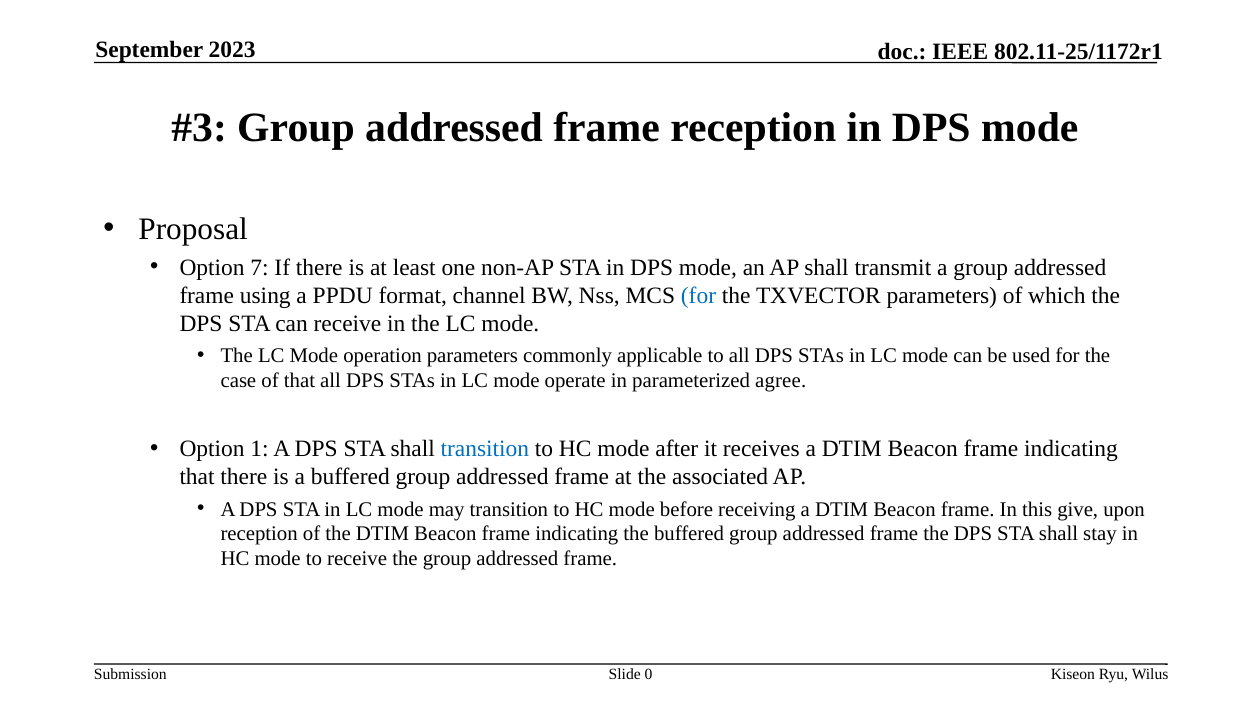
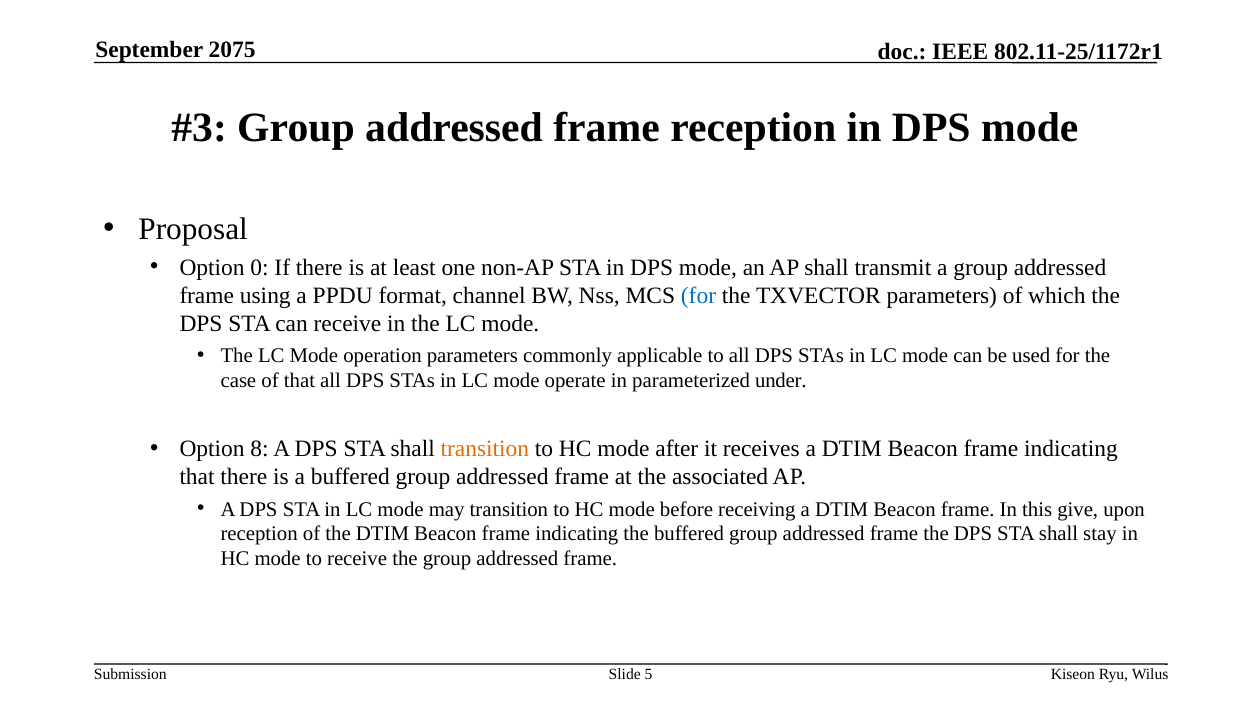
2023: 2023 -> 2075
7: 7 -> 0
agree: agree -> under
1: 1 -> 8
transition at (485, 449) colour: blue -> orange
0: 0 -> 5
